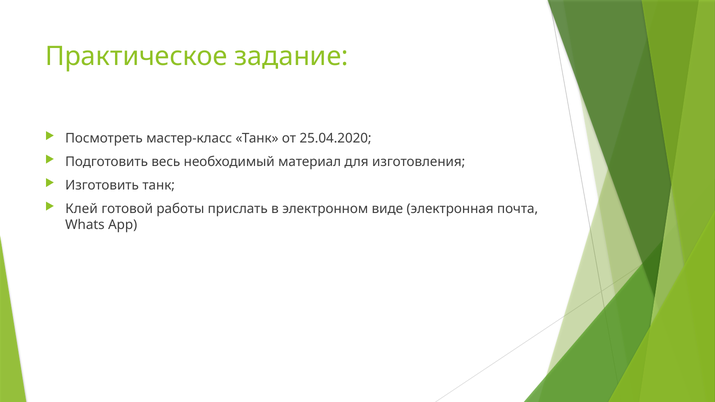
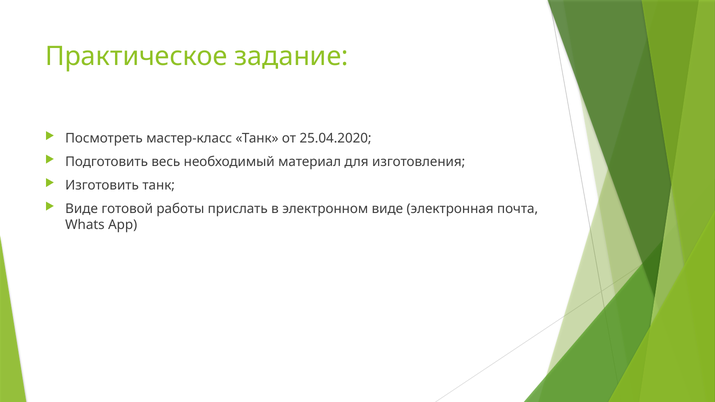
Клей at (82, 209): Клей -> Виде
